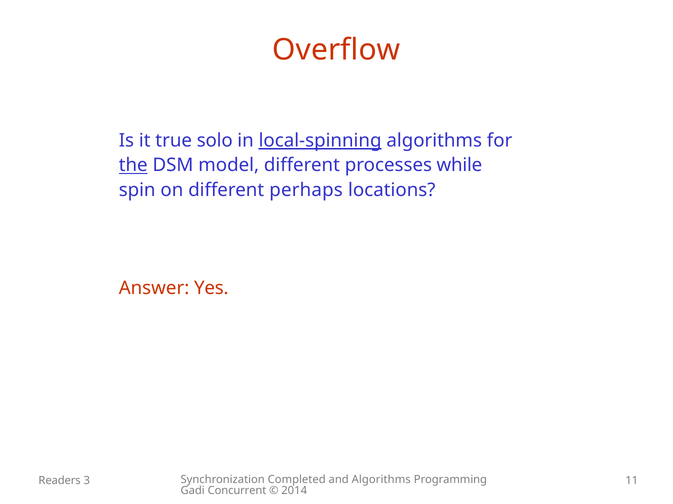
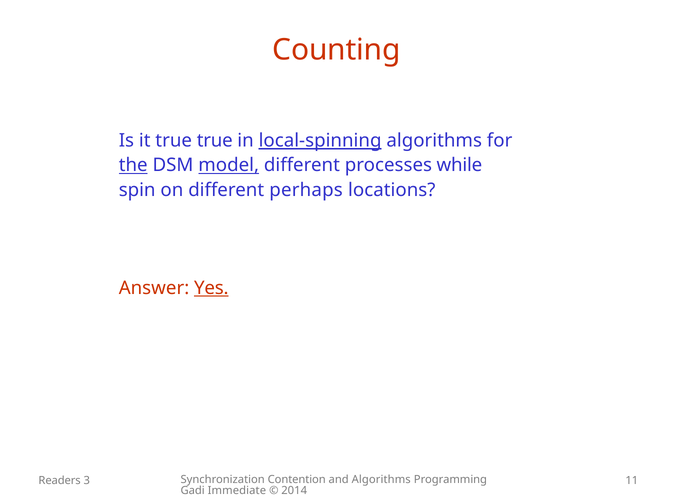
Overflow: Overflow -> Counting
true solo: solo -> true
model underline: none -> present
Yes underline: none -> present
Completed: Completed -> Contention
Concurrent: Concurrent -> Immediate
